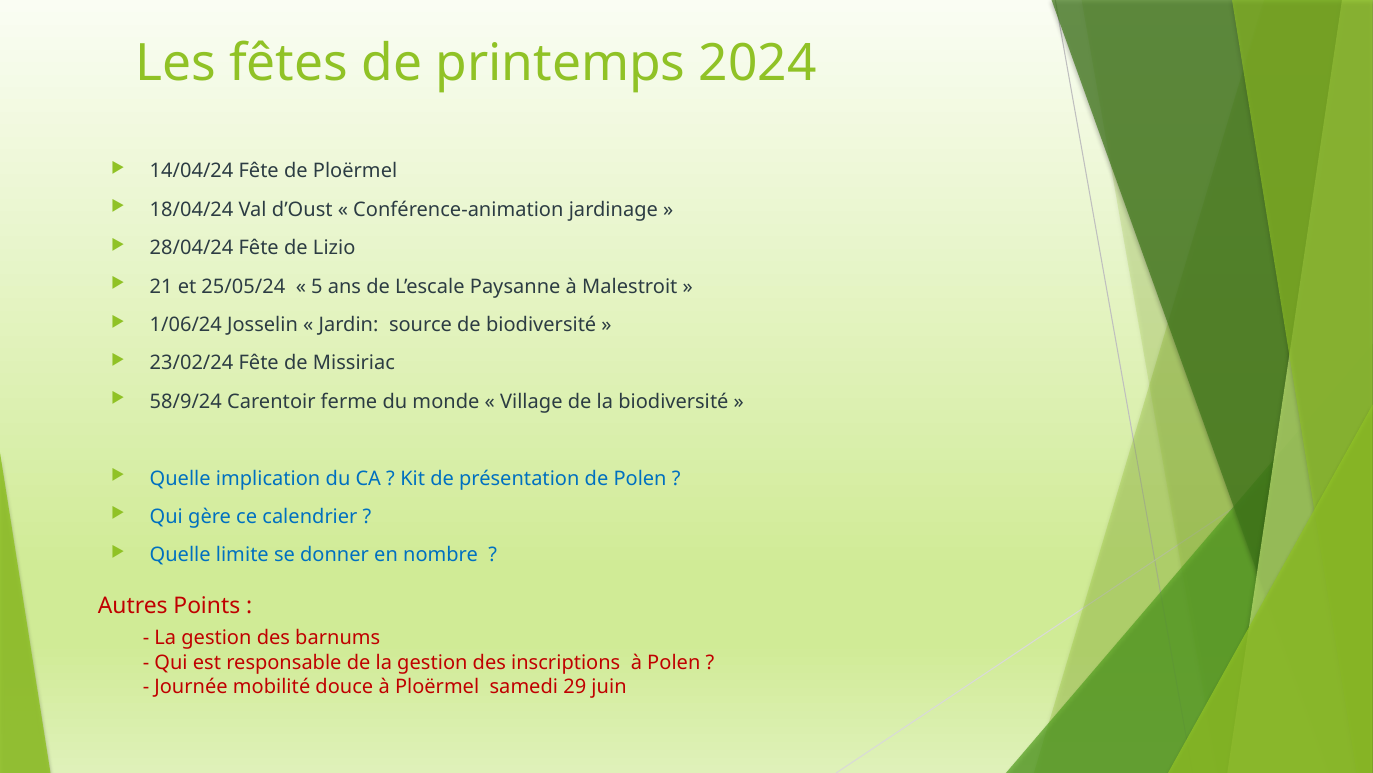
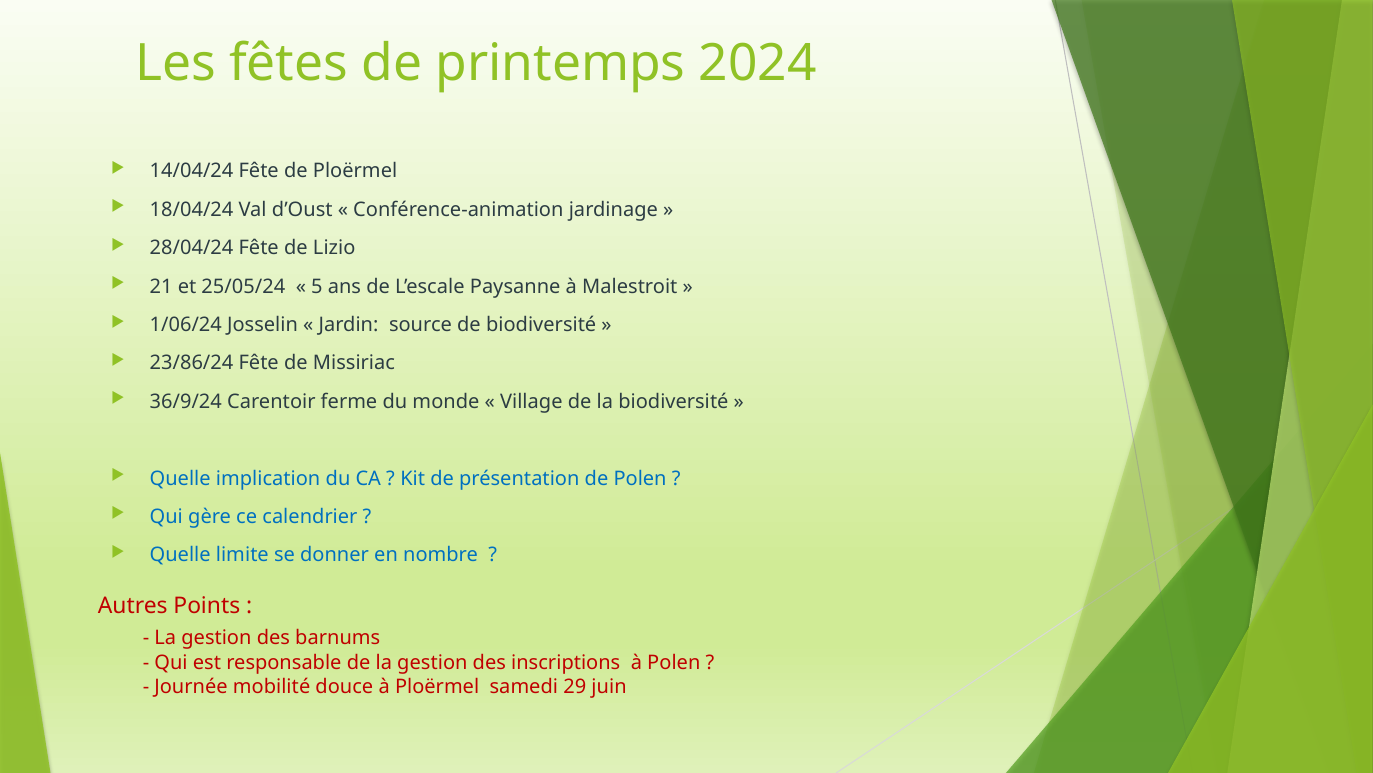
23/02/24: 23/02/24 -> 23/86/24
58/9/24: 58/9/24 -> 36/9/24
